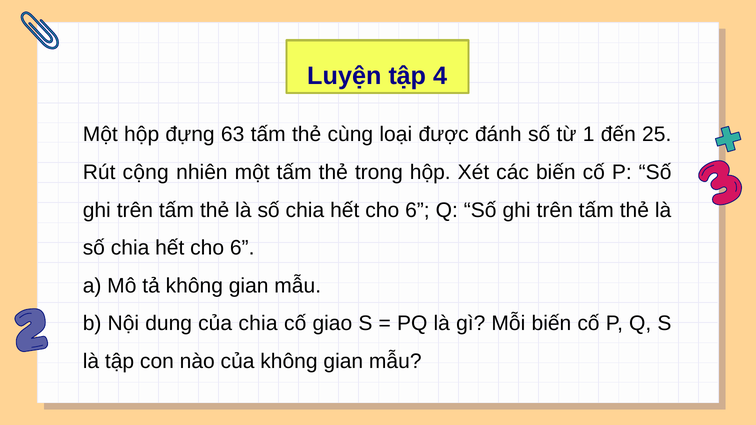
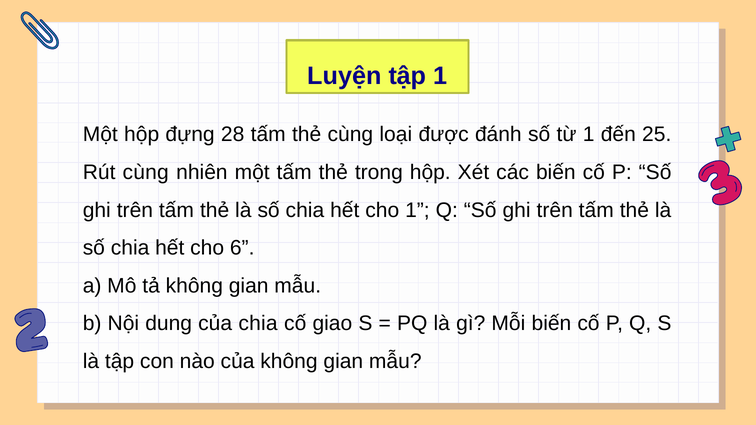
tập 4: 4 -> 1
63: 63 -> 28
Rút cộng: cộng -> cùng
6 at (417, 210): 6 -> 1
